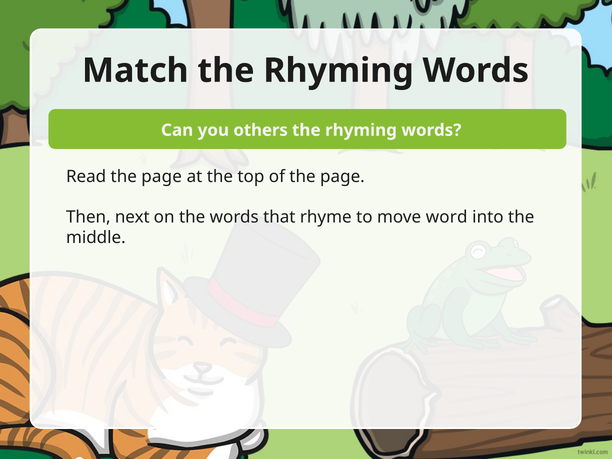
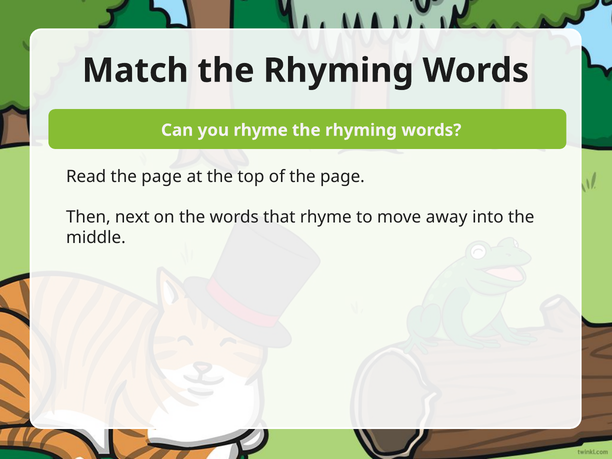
you others: others -> rhyme
word: word -> away
